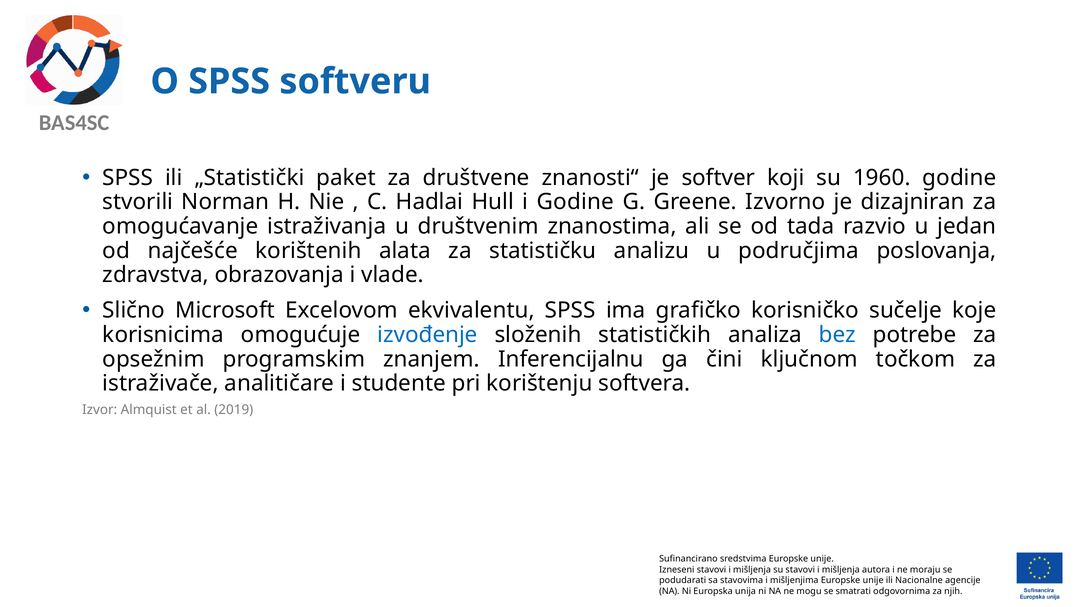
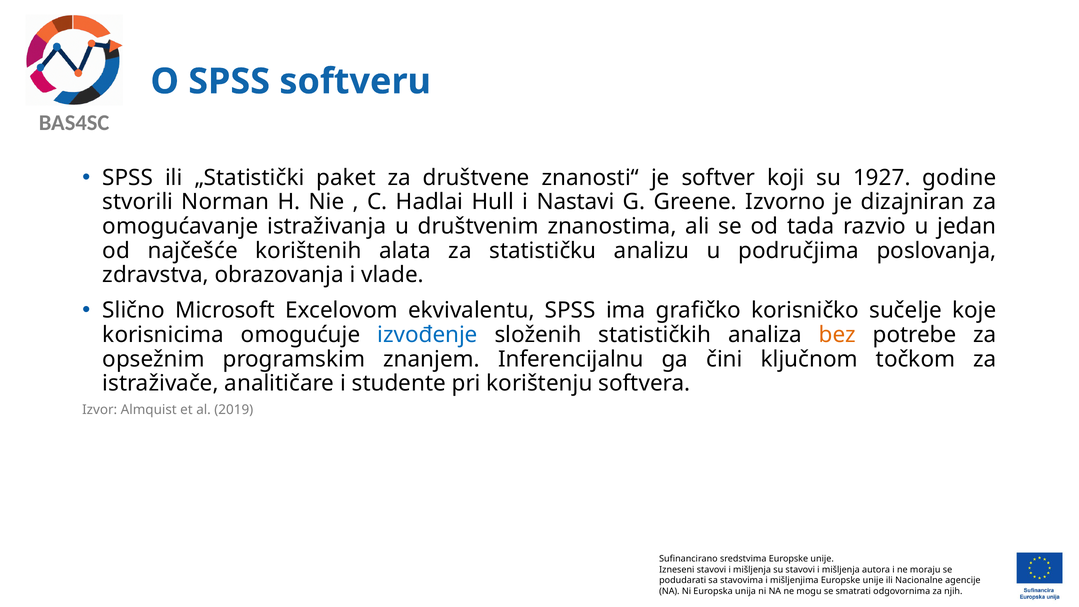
1960: 1960 -> 1927
i Godine: Godine -> Nastavi
bez colour: blue -> orange
